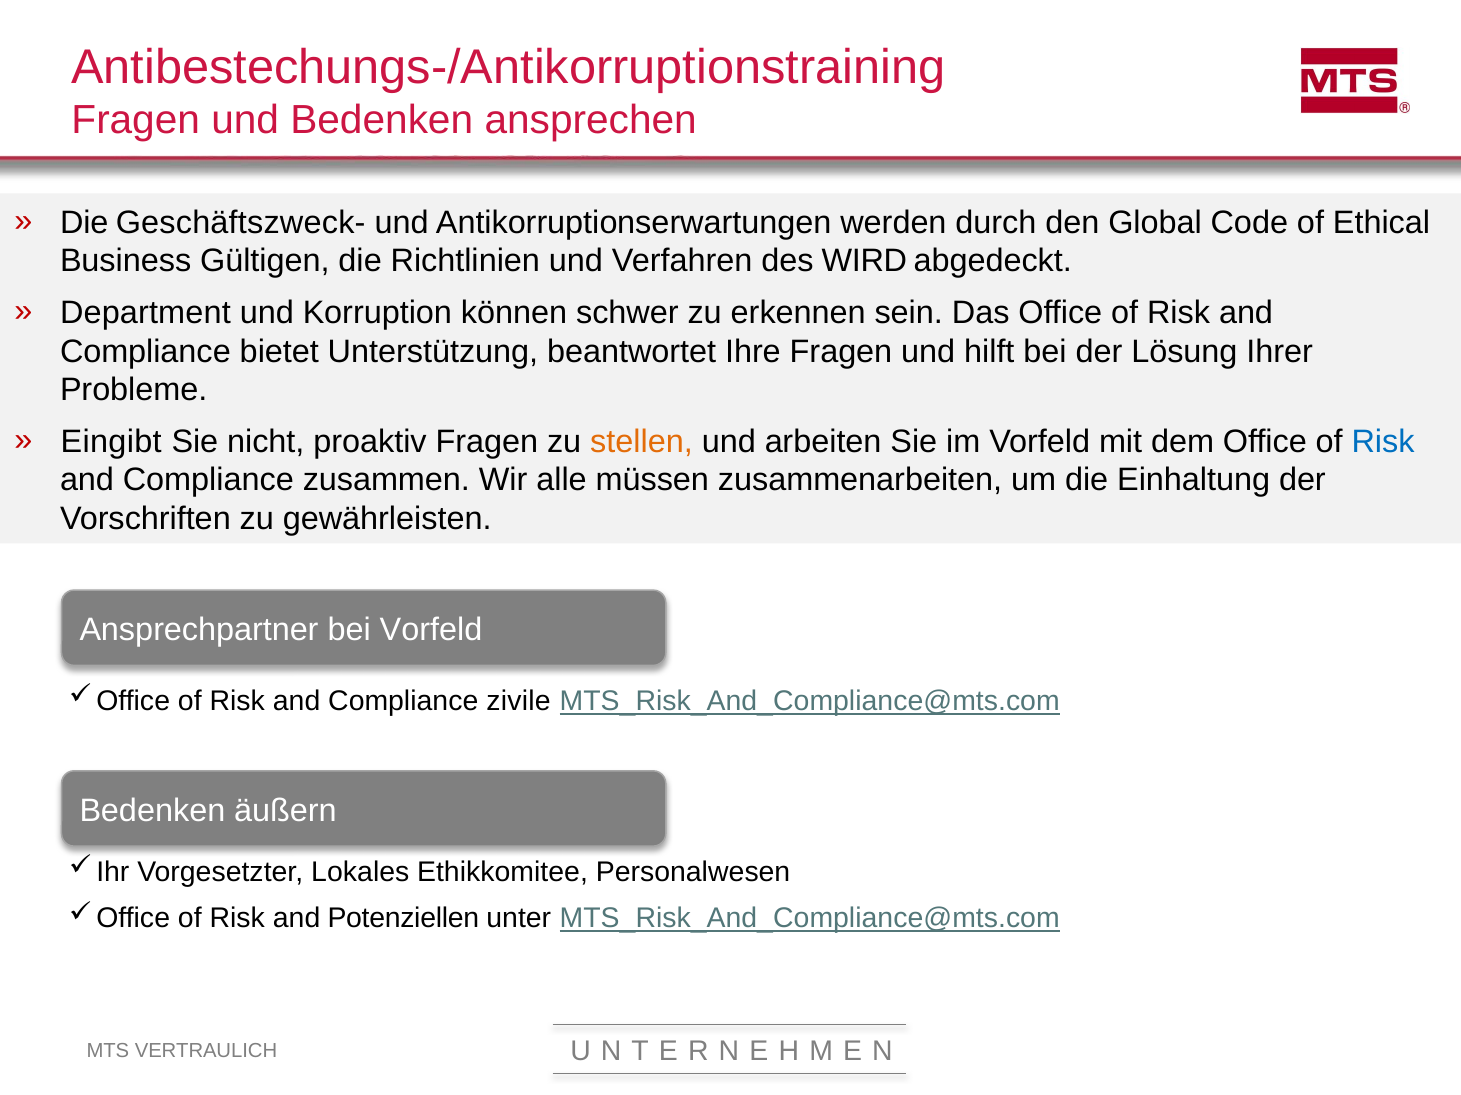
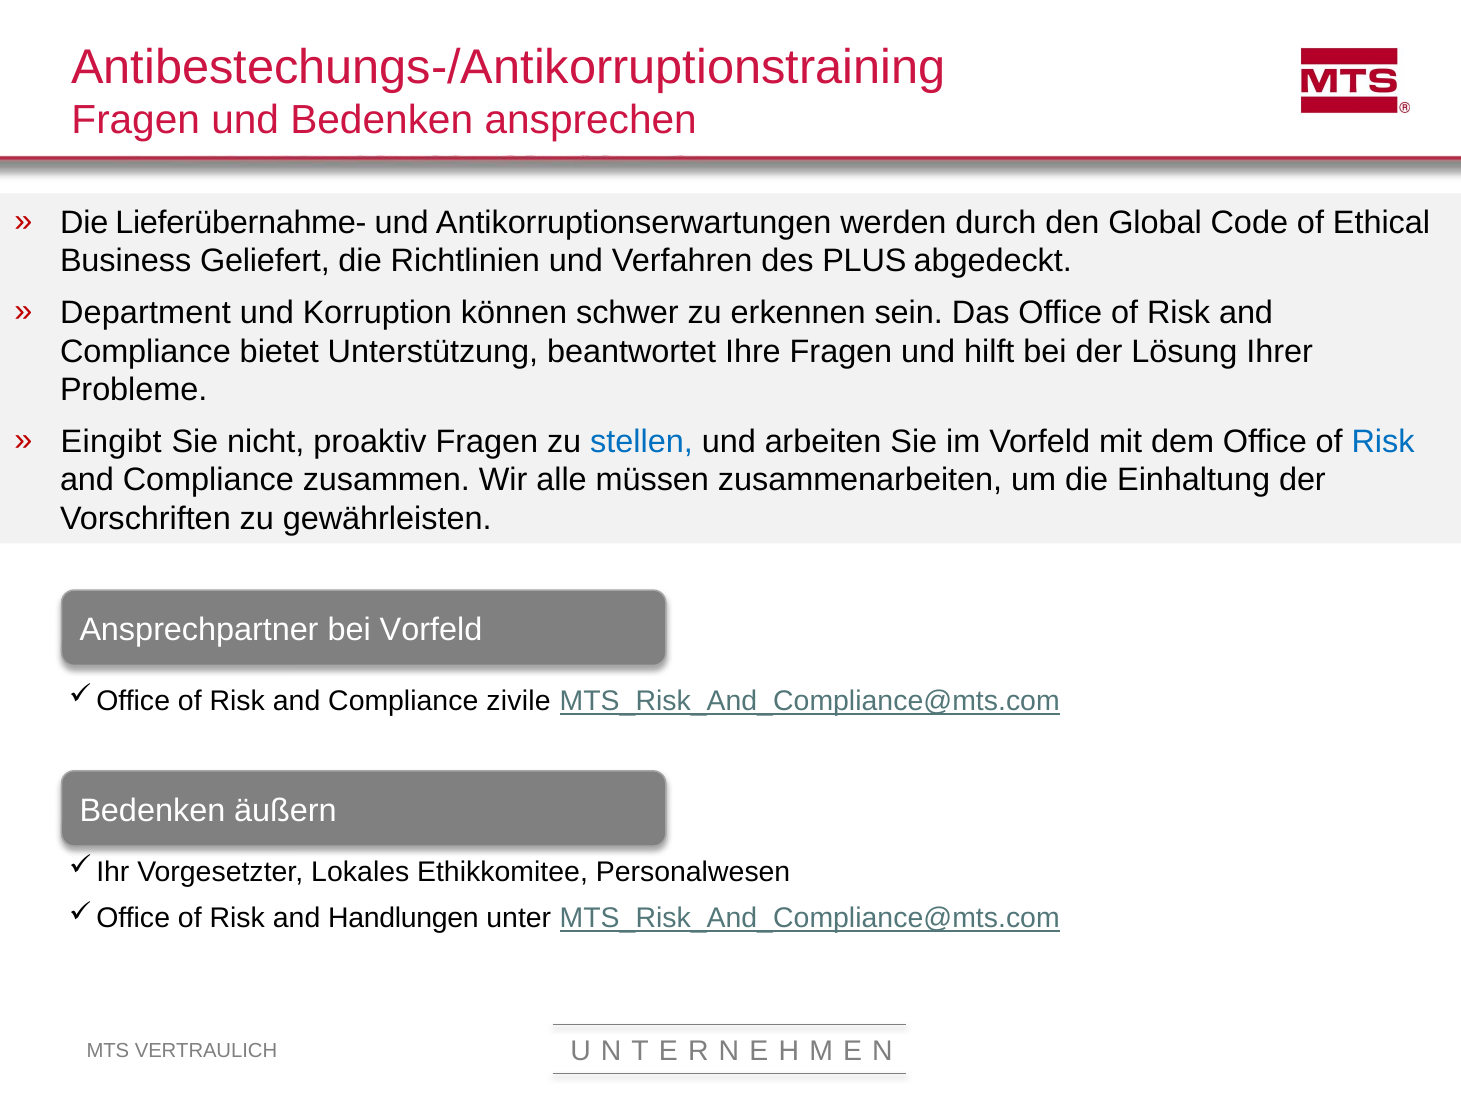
Geschäftszweck-: Geschäftszweck- -> Lieferübernahme-
Gültigen: Gültigen -> Geliefert
WIRD: WIRD -> PLUS
stellen colour: orange -> blue
Potenziellen: Potenziellen -> Handlungen
